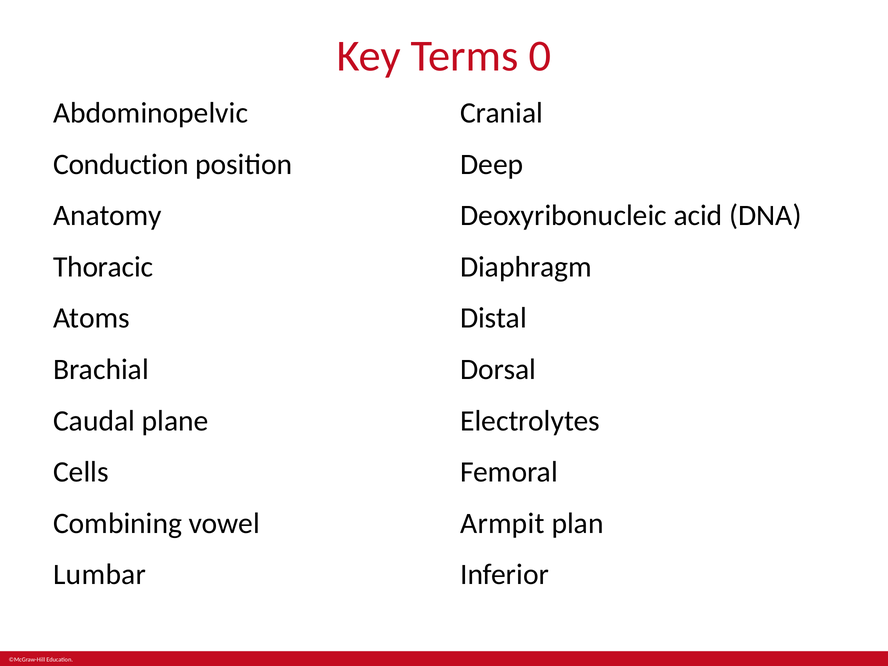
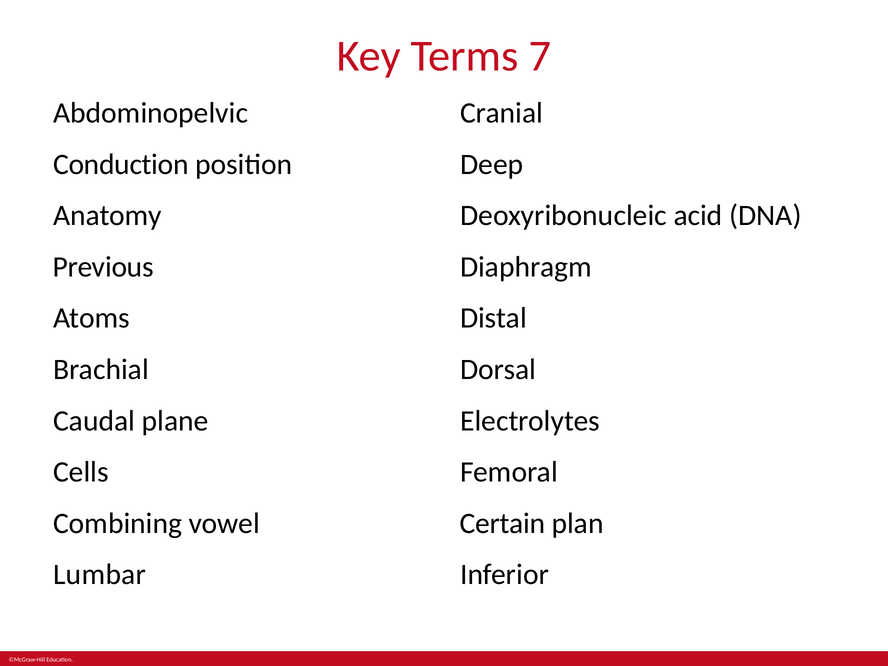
0: 0 -> 7
Thoracic: Thoracic -> Previous
Armpit: Armpit -> Certain
